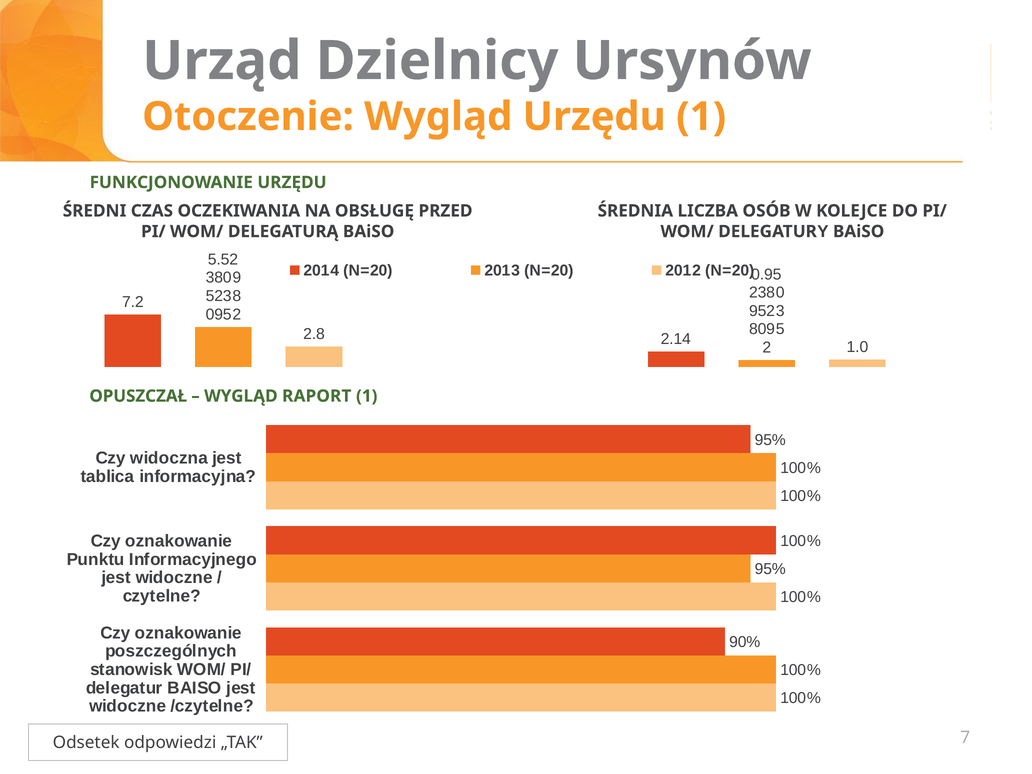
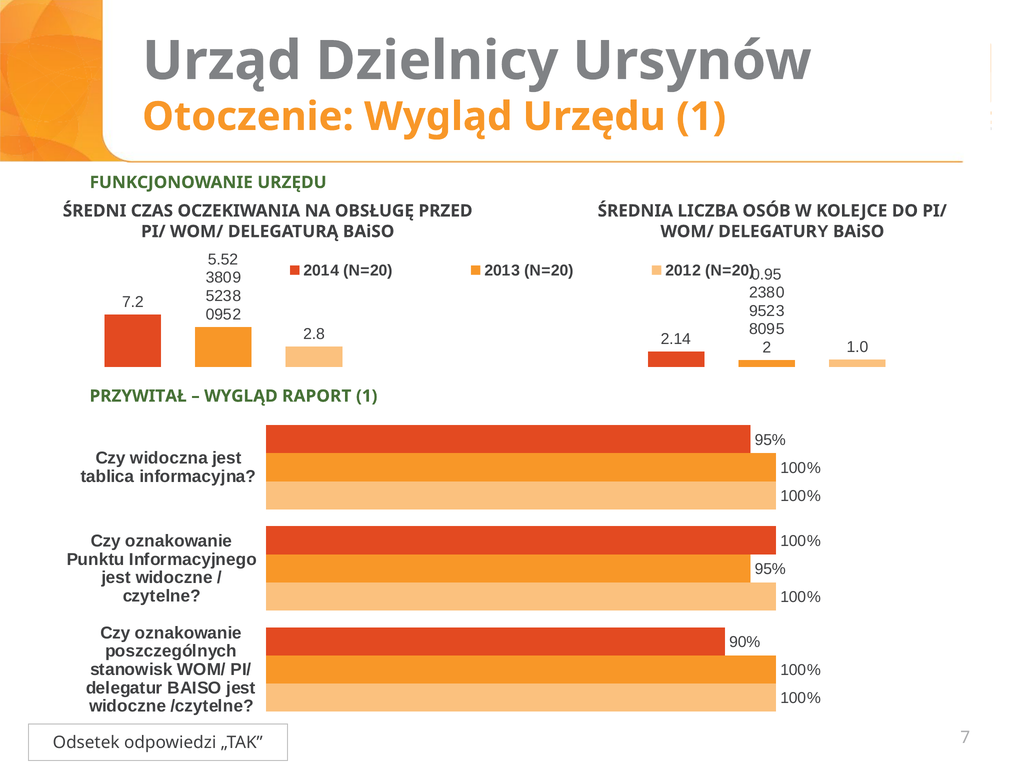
OPUSZCZAŁ: OPUSZCZAŁ -> PRZYWITAŁ
